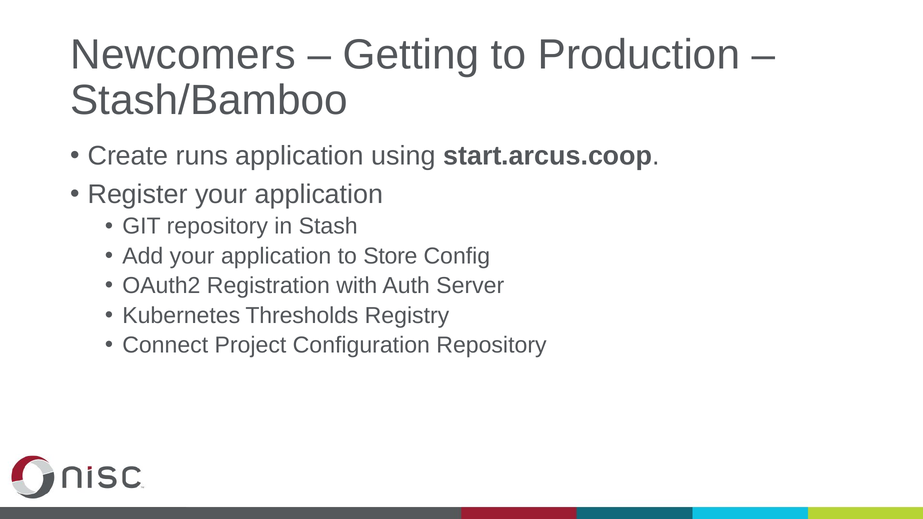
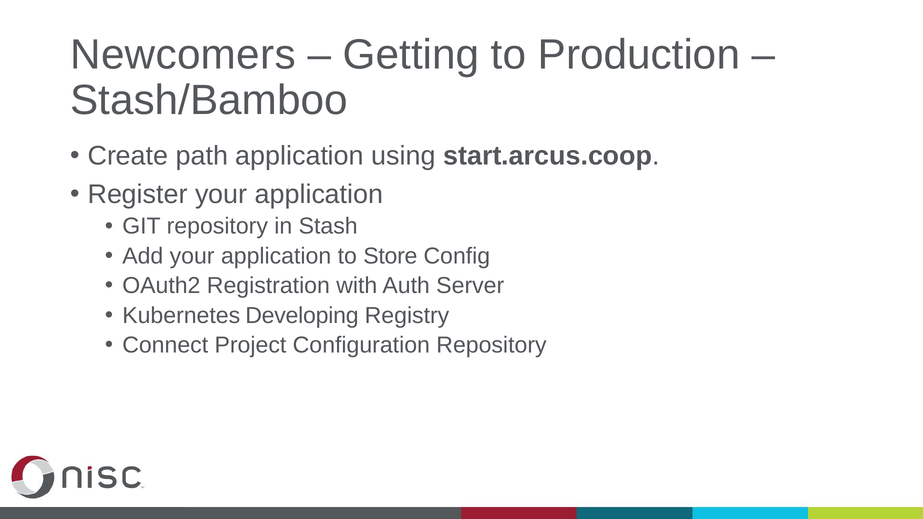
runs: runs -> path
Thresholds: Thresholds -> Developing
